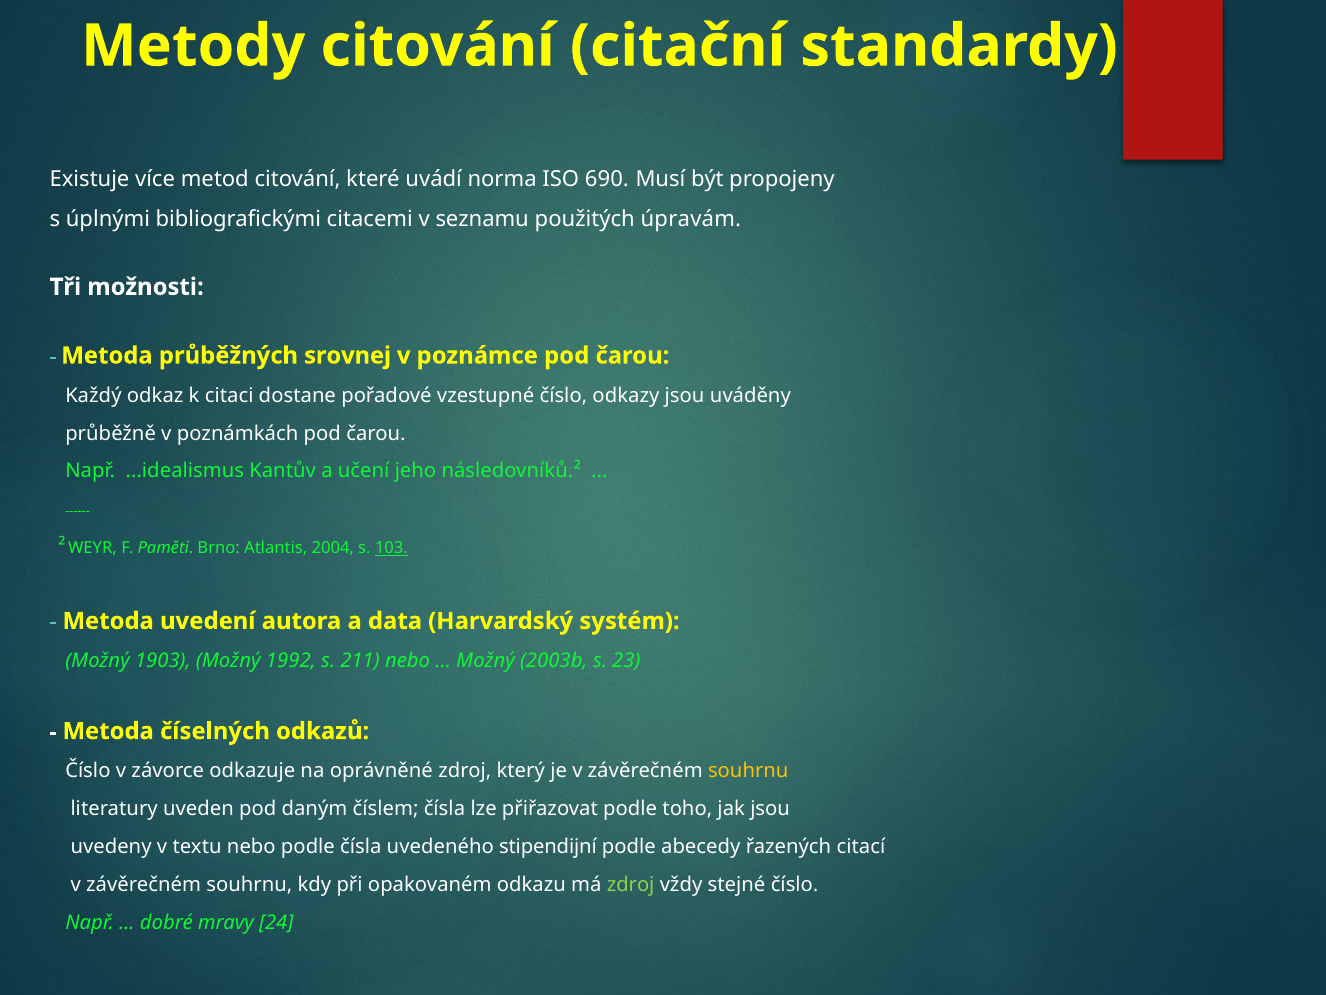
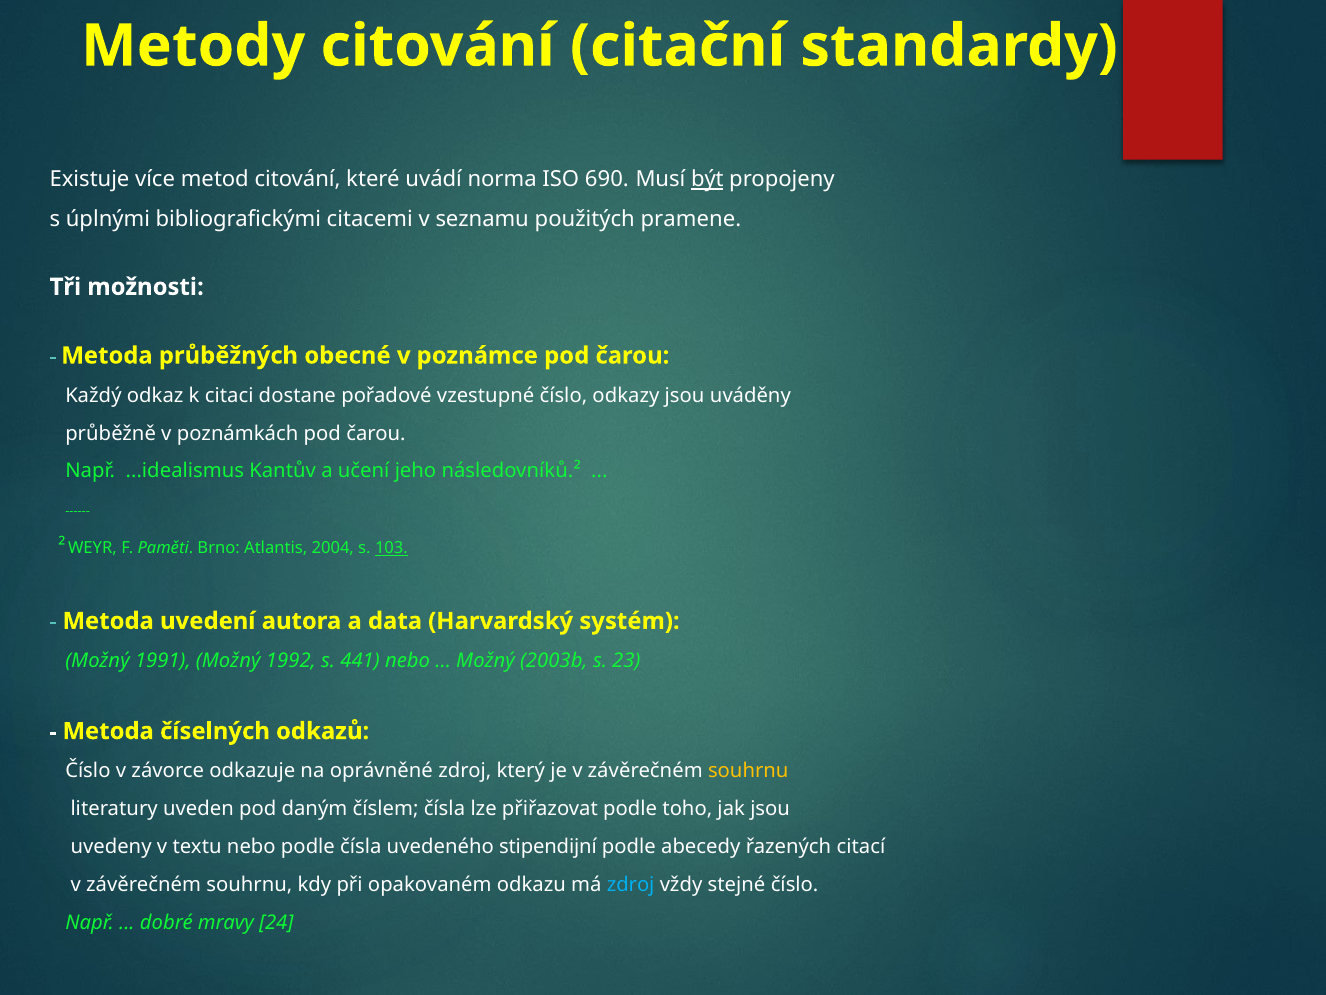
být underline: none -> present
úpravám: úpravám -> pramene
srovnej: srovnej -> obecné
1903: 1903 -> 1991
211: 211 -> 441
zdroj at (631, 884) colour: light green -> light blue
